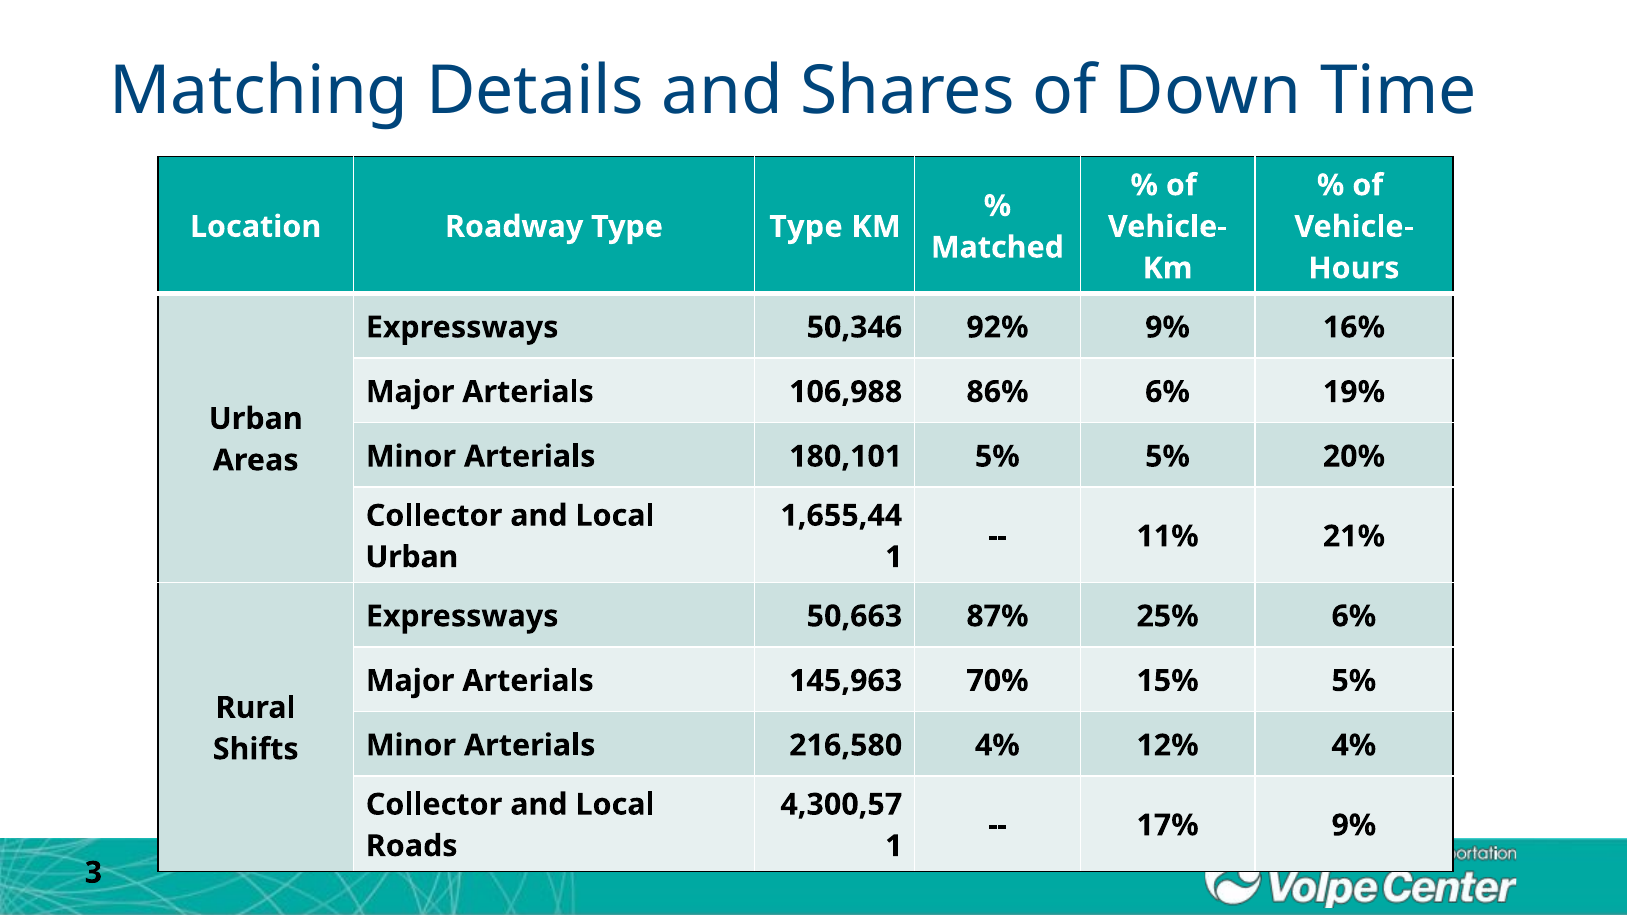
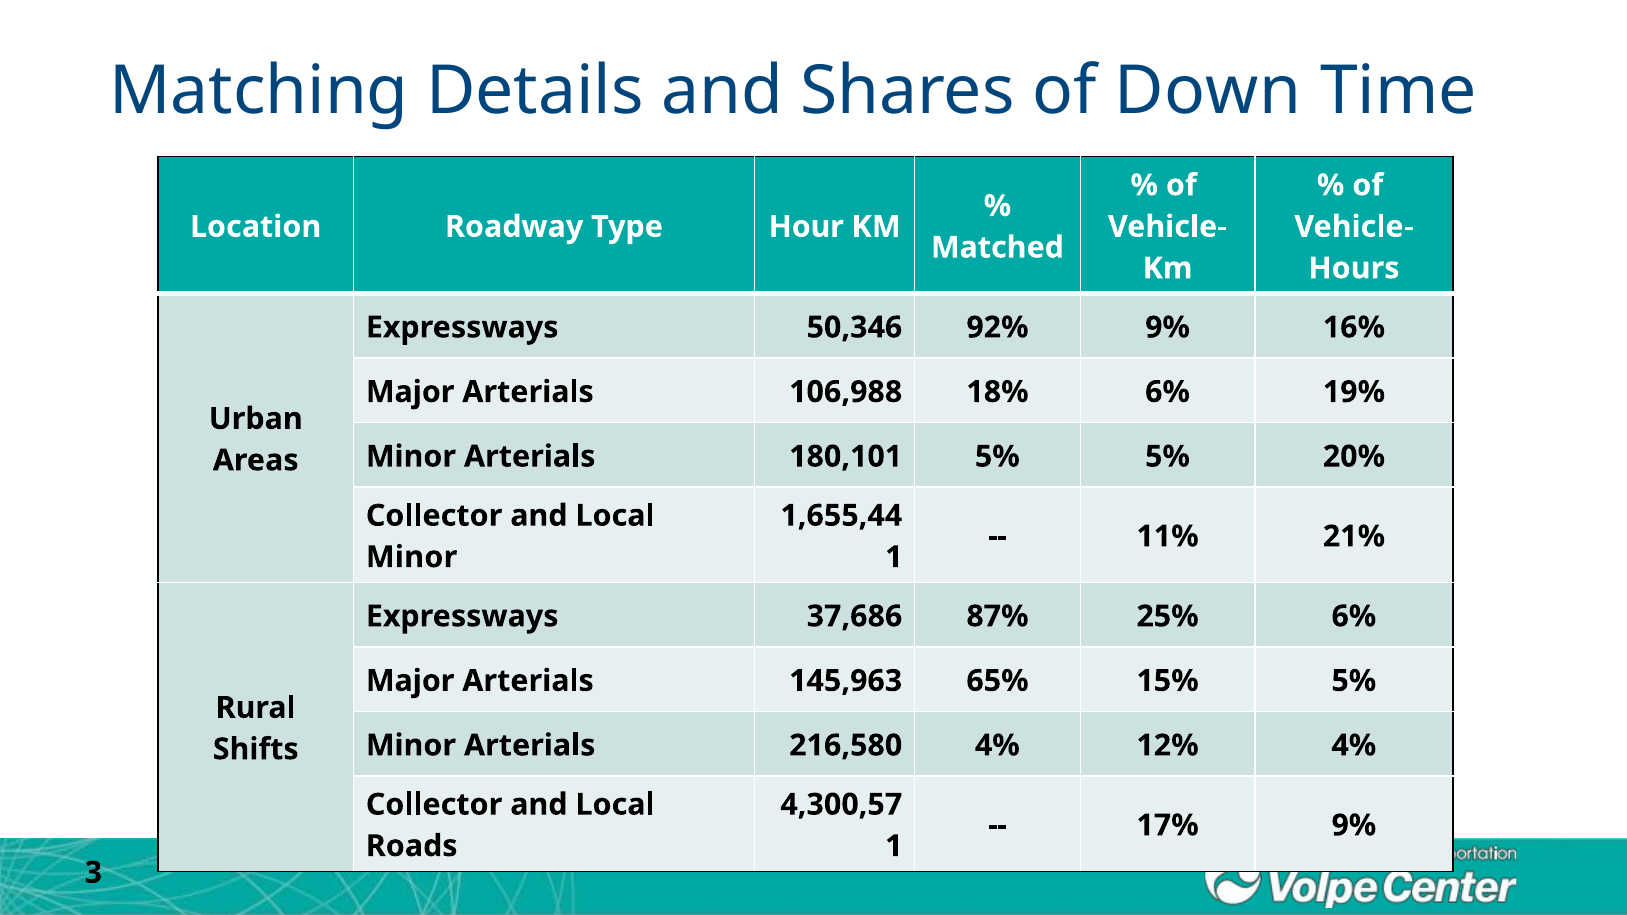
Type Type: Type -> Hour
86%: 86% -> 18%
Urban at (412, 557): Urban -> Minor
50,663: 50,663 -> 37,686
70%: 70% -> 65%
